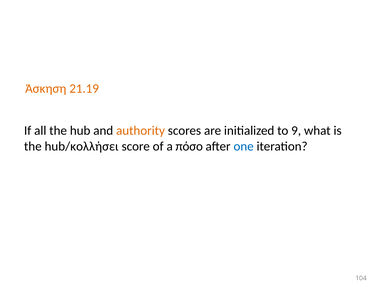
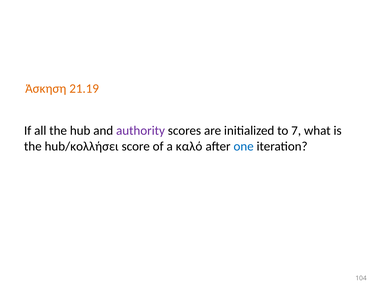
authority colour: orange -> purple
9: 9 -> 7
πόσο: πόσο -> καλό
